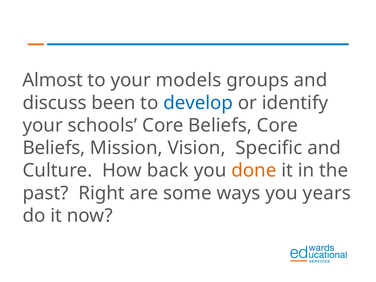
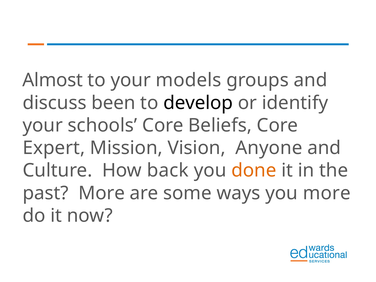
develop colour: blue -> black
Beliefs at (54, 148): Beliefs -> Expert
Specific: Specific -> Anyone
past Right: Right -> More
you years: years -> more
